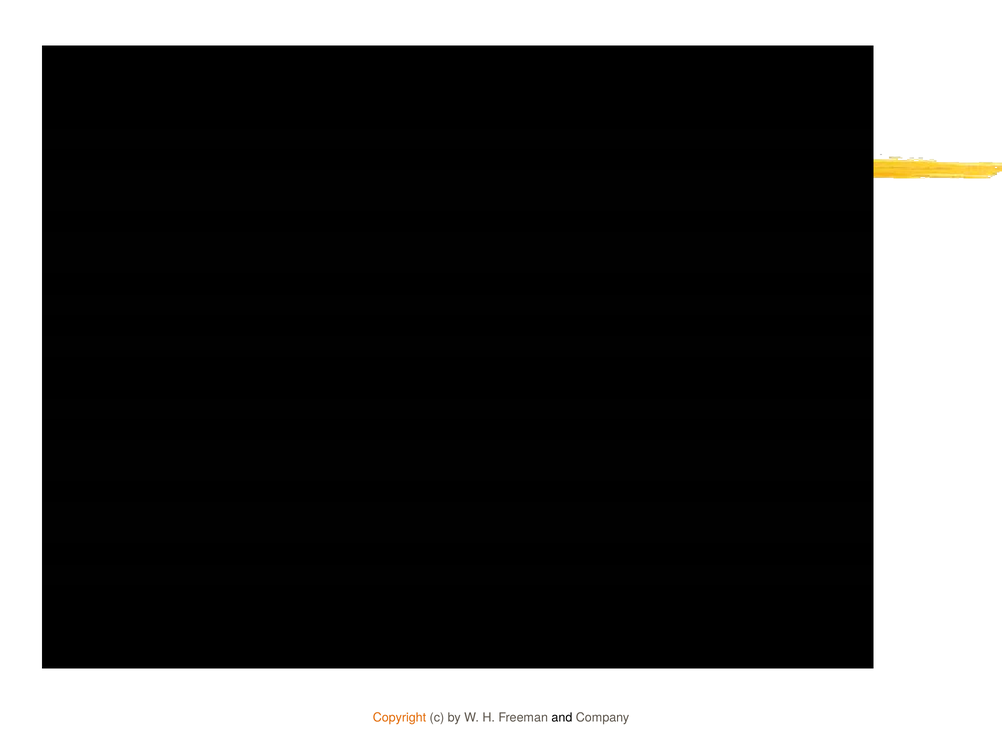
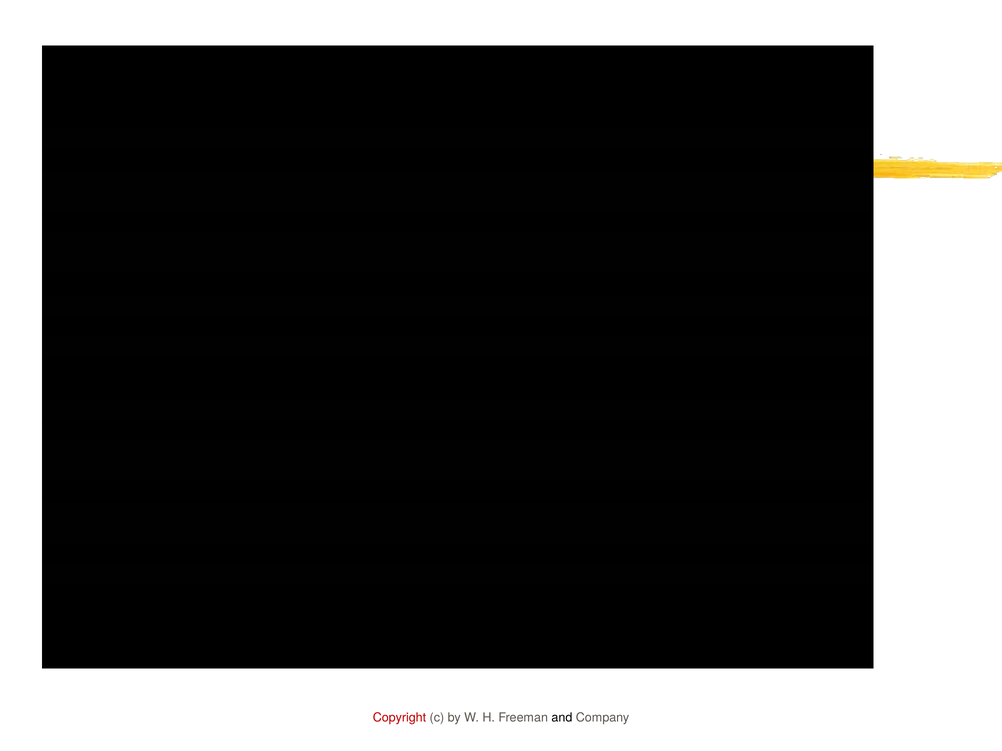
Copyright colour: orange -> red
